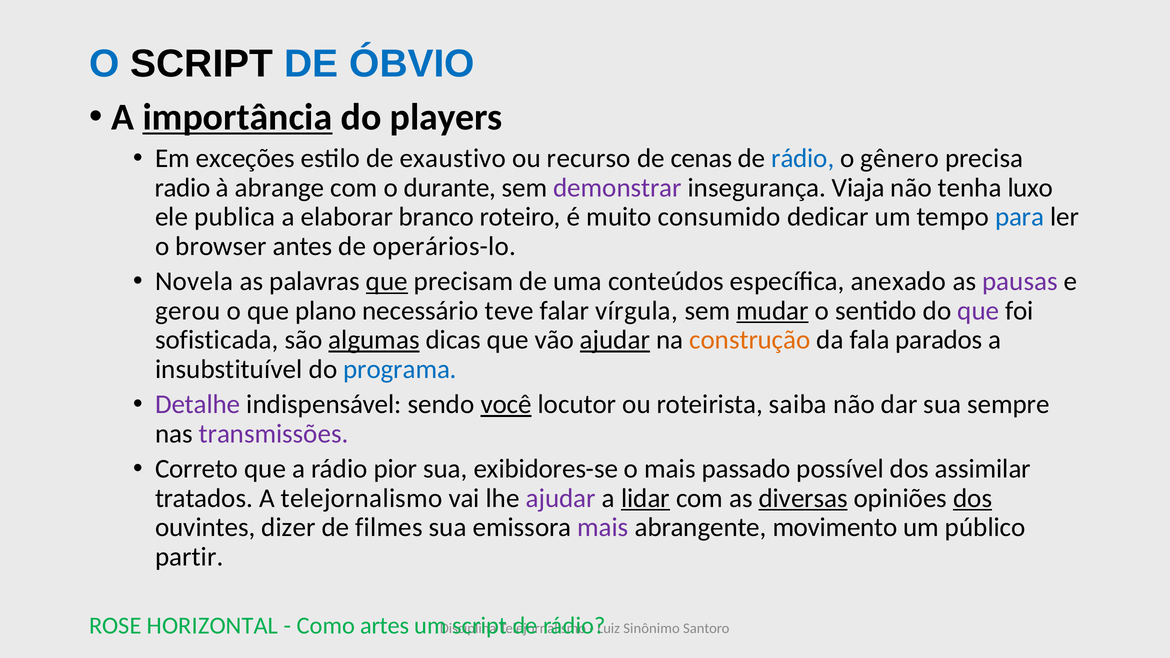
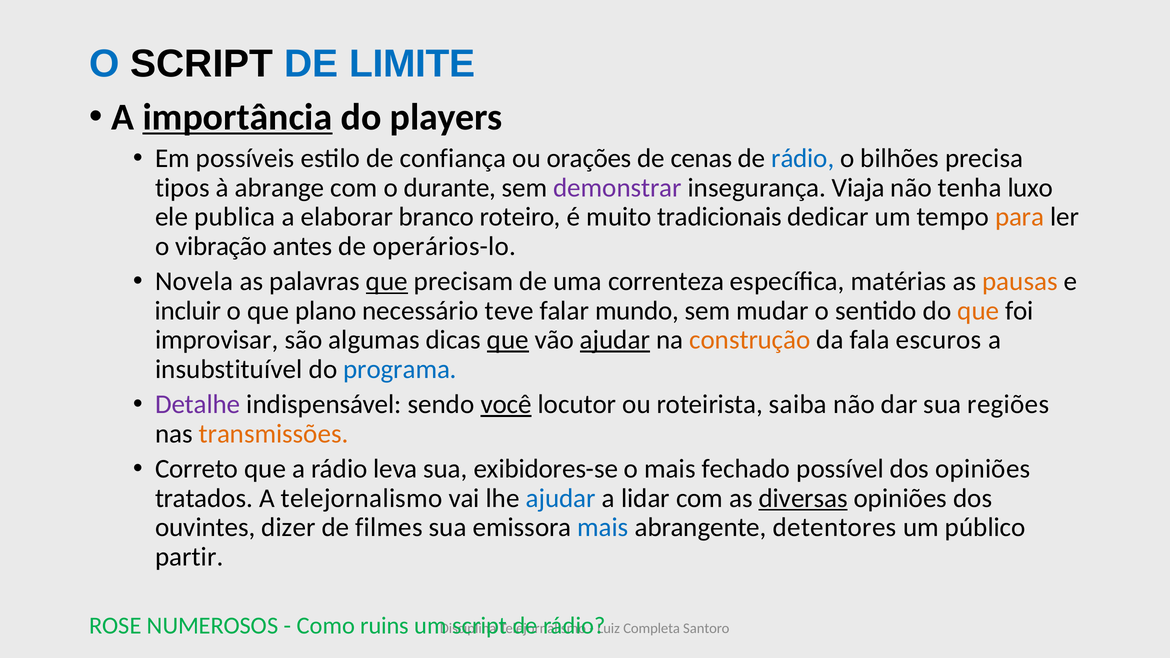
ÓBVIO: ÓBVIO -> LIMITE
exceções: exceções -> possíveis
exaustivo: exaustivo -> confiança
recurso: recurso -> orações
gênero: gênero -> bilhões
radio: radio -> tipos
consumido: consumido -> tradicionais
para colour: blue -> orange
browser: browser -> vibração
conteúdos: conteúdos -> correnteza
anexado: anexado -> matérias
pausas colour: purple -> orange
gerou: gerou -> incluir
vírgula: vírgula -> mundo
mudar underline: present -> none
que at (978, 311) colour: purple -> orange
sofisticada: sofisticada -> improvisar
algumas underline: present -> none
que at (508, 340) underline: none -> present
parados: parados -> escuros
sempre: sempre -> regiões
transmissões colour: purple -> orange
pior: pior -> leva
passado: passado -> fechado
dos assimilar: assimilar -> opiniões
ajudar at (561, 498) colour: purple -> blue
lidar underline: present -> none
dos at (973, 498) underline: present -> none
mais at (603, 527) colour: purple -> blue
movimento: movimento -> detentores
HORIZONTAL: HORIZONTAL -> NUMEROSOS
artes: artes -> ruins
Sinônimo: Sinônimo -> Completa
